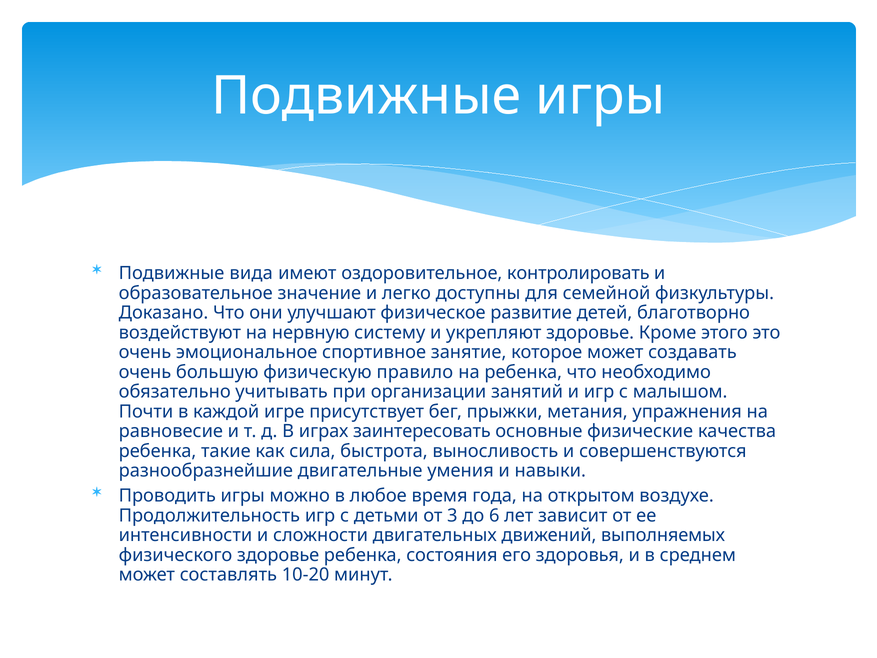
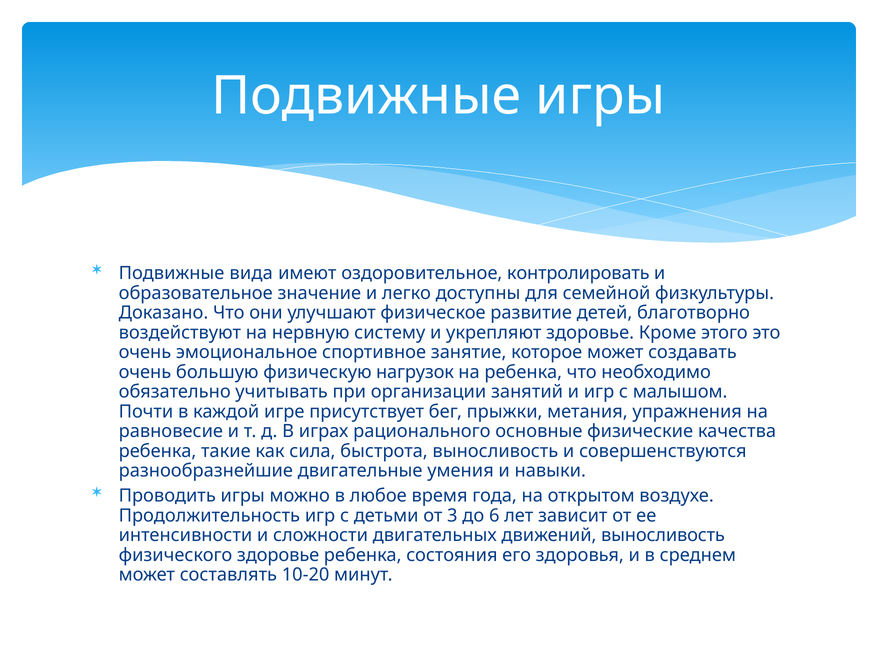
правило: правило -> нагрузок
заинтересовать: заинтересовать -> рационального
движений выполняемых: выполняемых -> выносливость
